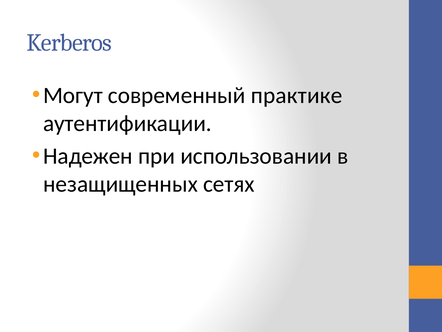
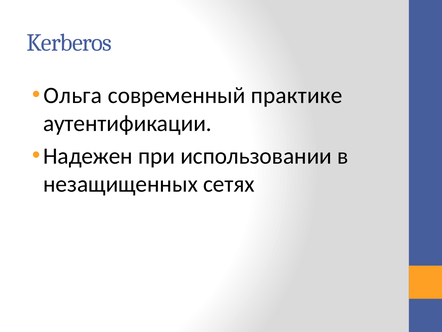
Могут: Могут -> Ольга
